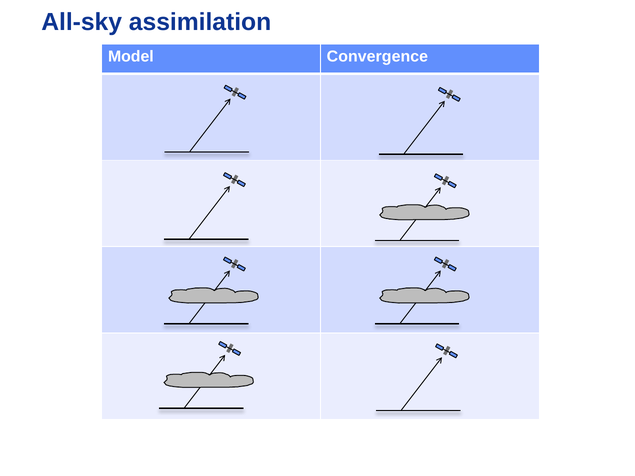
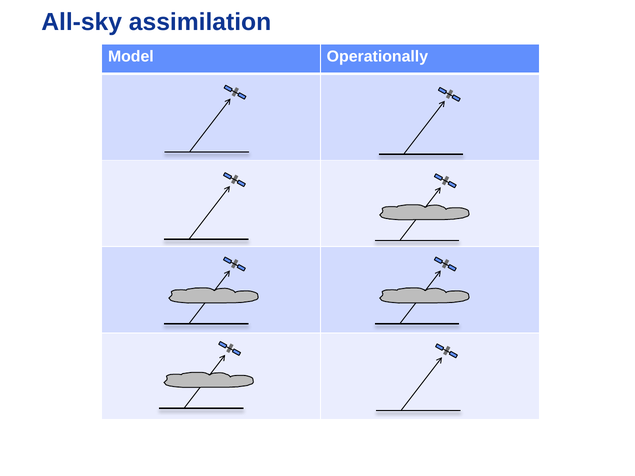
Convergence: Convergence -> Operationally
